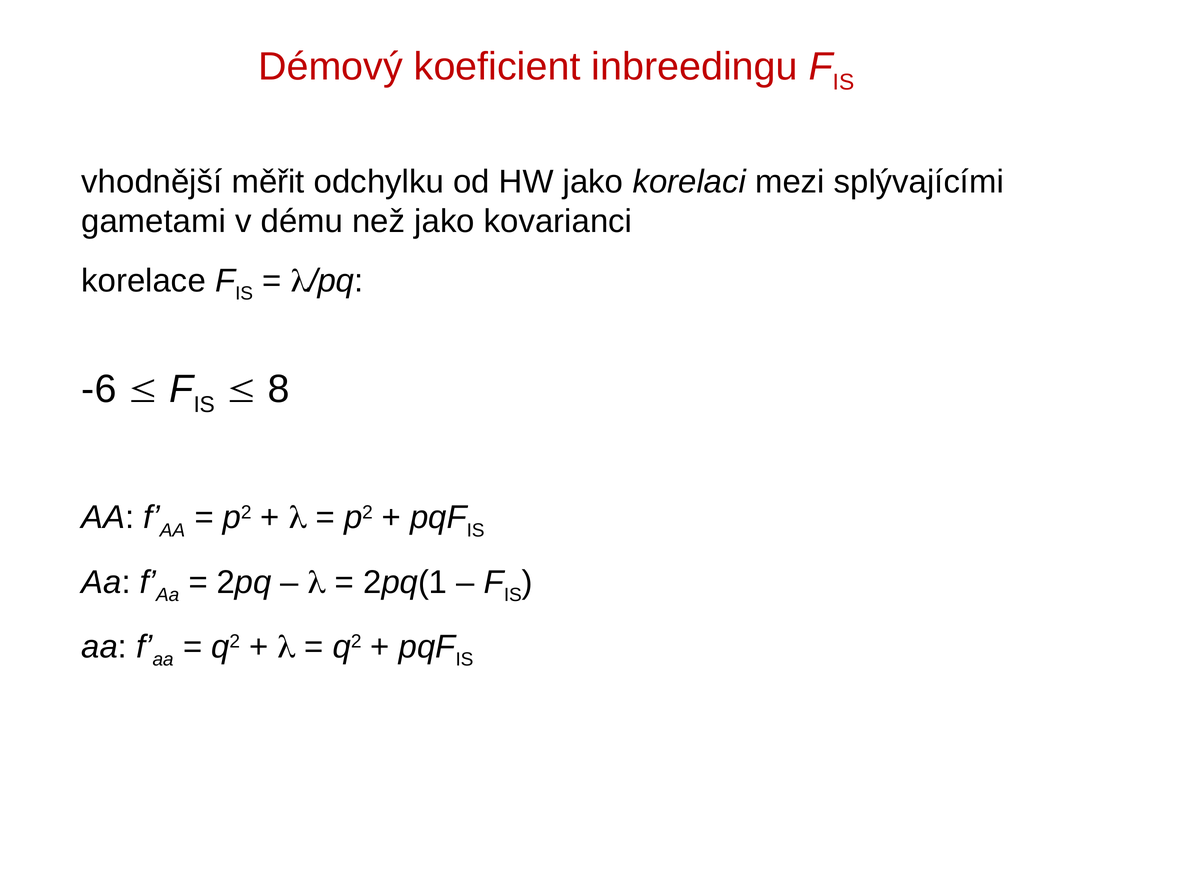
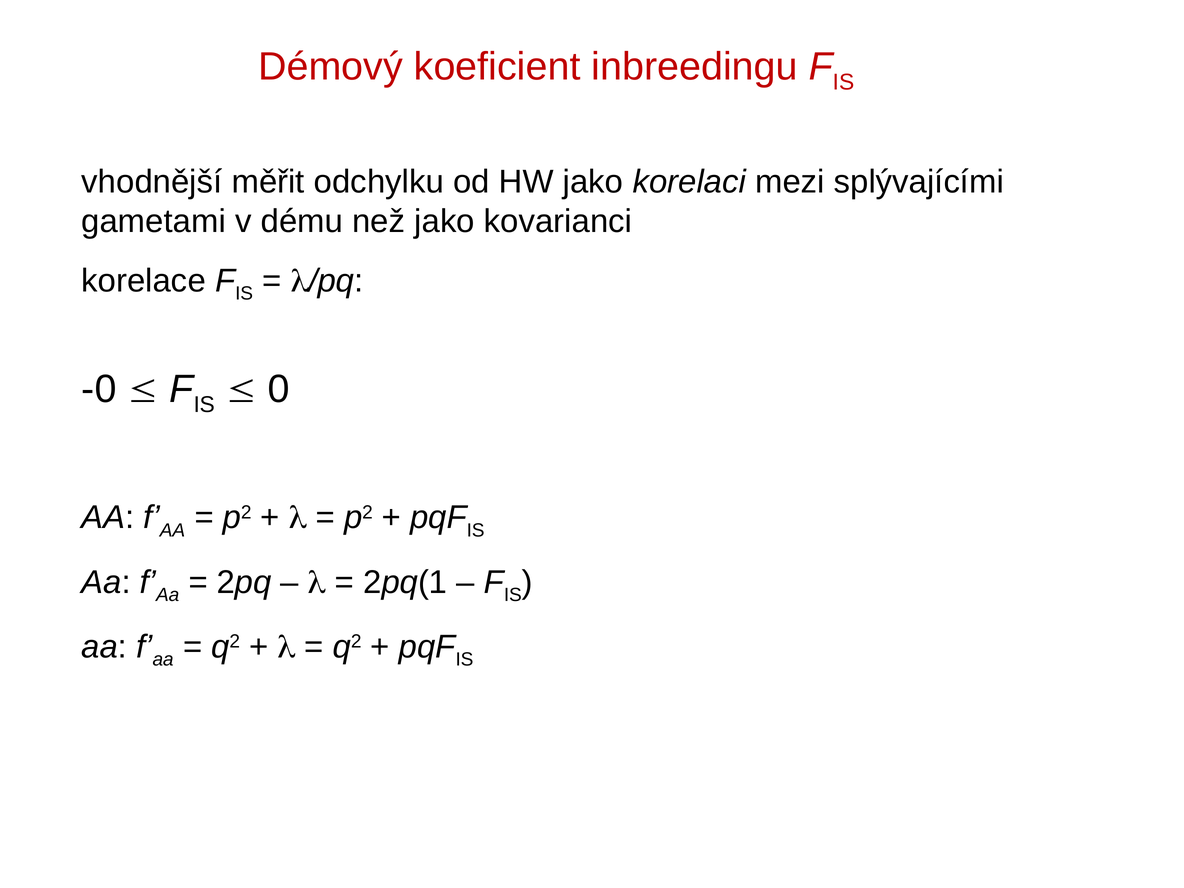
-6: -6 -> -0
8: 8 -> 0
